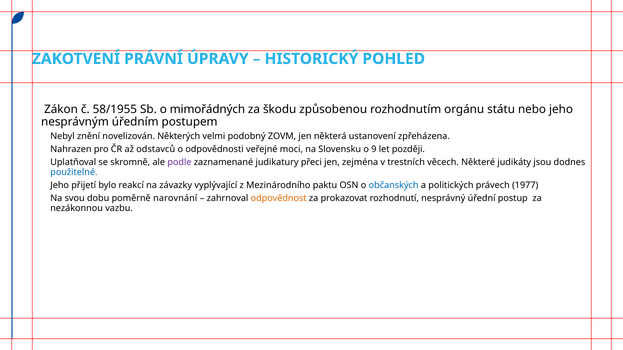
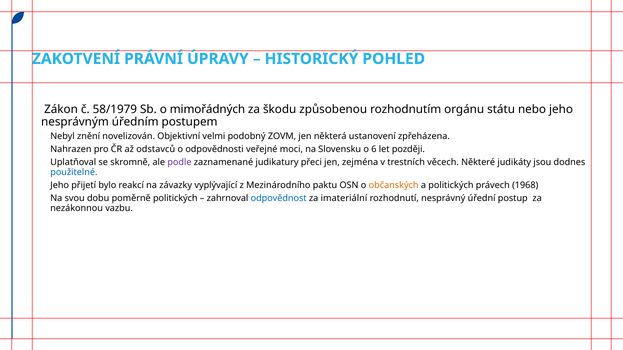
58/1955: 58/1955 -> 58/1979
Některých: Některých -> Objektivní
9: 9 -> 6
občanských colour: blue -> orange
1977: 1977 -> 1968
poměrně narovnání: narovnání -> politických
odpovědnost colour: orange -> blue
prokazovat: prokazovat -> imateriální
